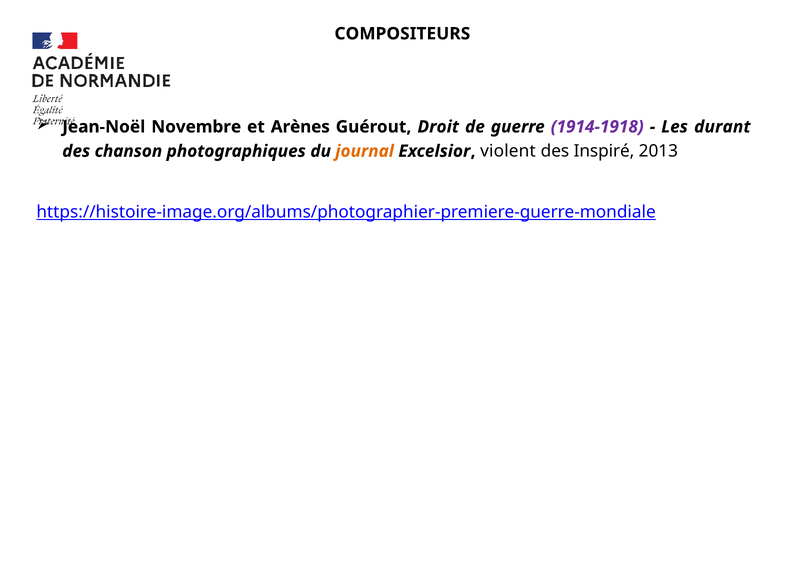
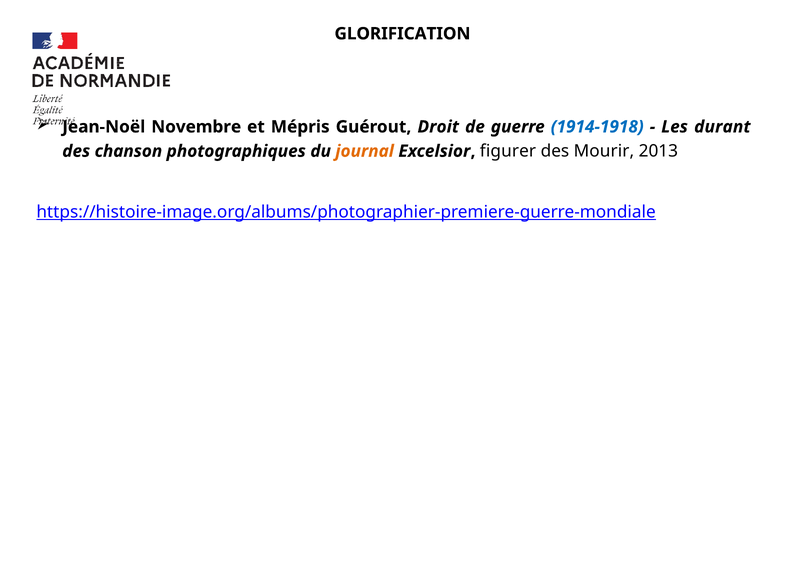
COMPOSITEURS: COMPOSITEURS -> GLORIFICATION
Arènes: Arènes -> Mépris
1914-1918 colour: purple -> blue
violent: violent -> figurer
Inspiré: Inspiré -> Mourir
